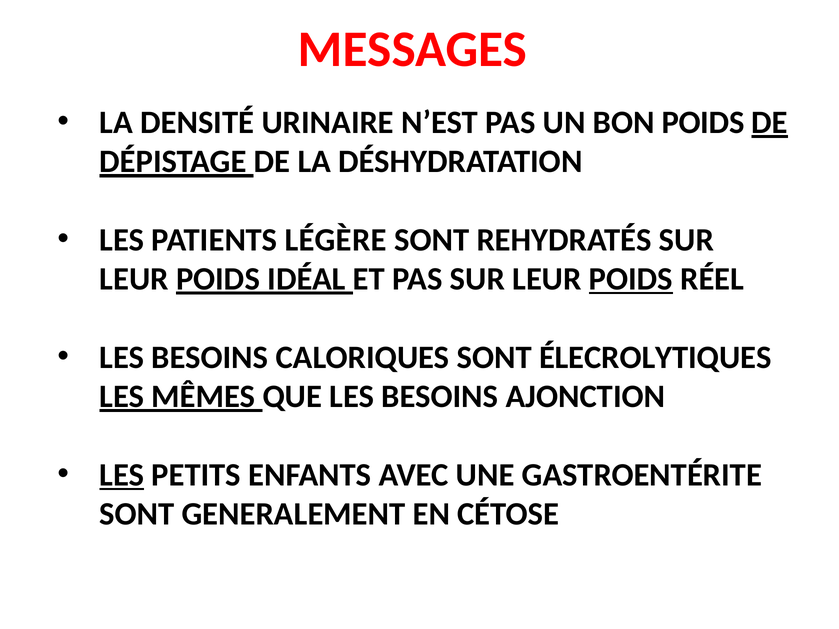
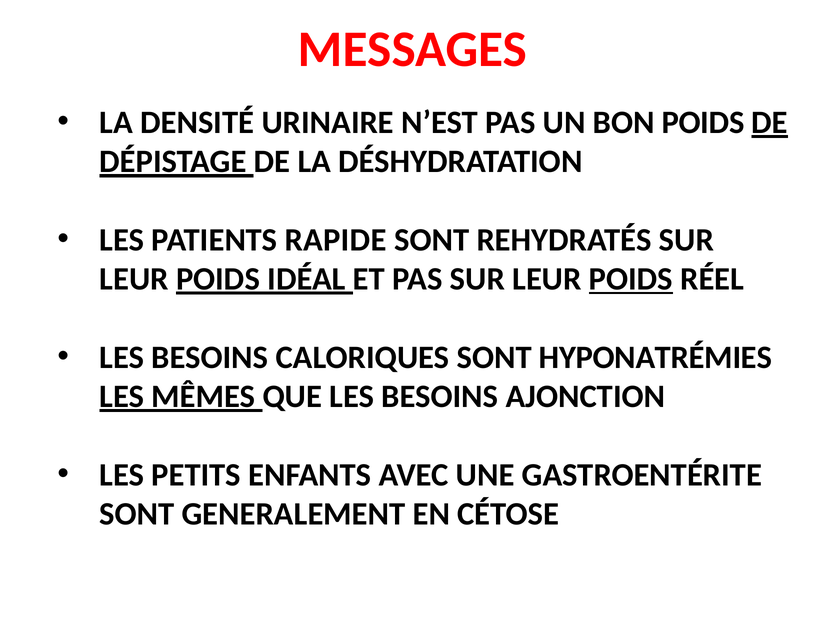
LÉGÈRE: LÉGÈRE -> RAPIDE
ÉLECROLYTIQUES: ÉLECROLYTIQUES -> HYPONATRÉMIES
LES at (122, 475) underline: present -> none
